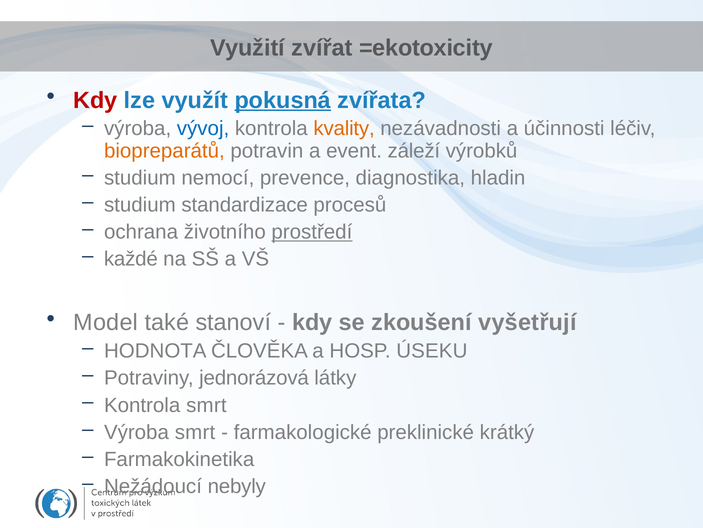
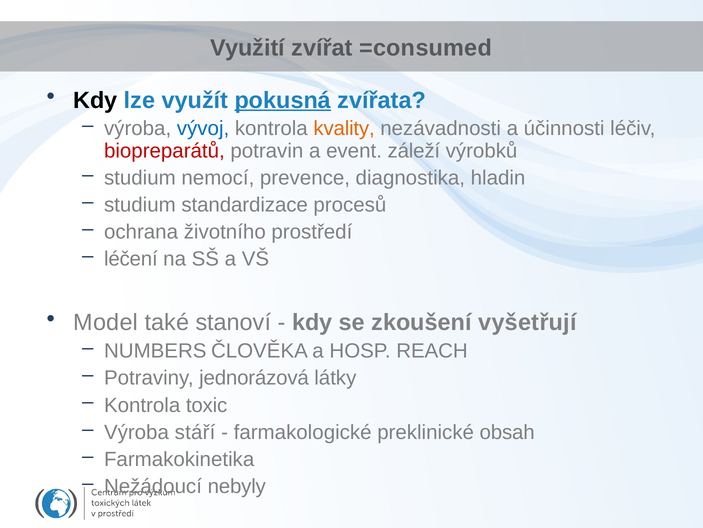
=ekotoxicity: =ekotoxicity -> =consumed
Kdy at (95, 100) colour: red -> black
biopreparátů colour: orange -> red
prostředí underline: present -> none
každé: každé -> léčení
HODNOTA: HODNOTA -> NUMBERS
ÚSEKU: ÚSEKU -> REACH
Kontrola smrt: smrt -> toxic
Výroba smrt: smrt -> stáří
krátký: krátký -> obsah
